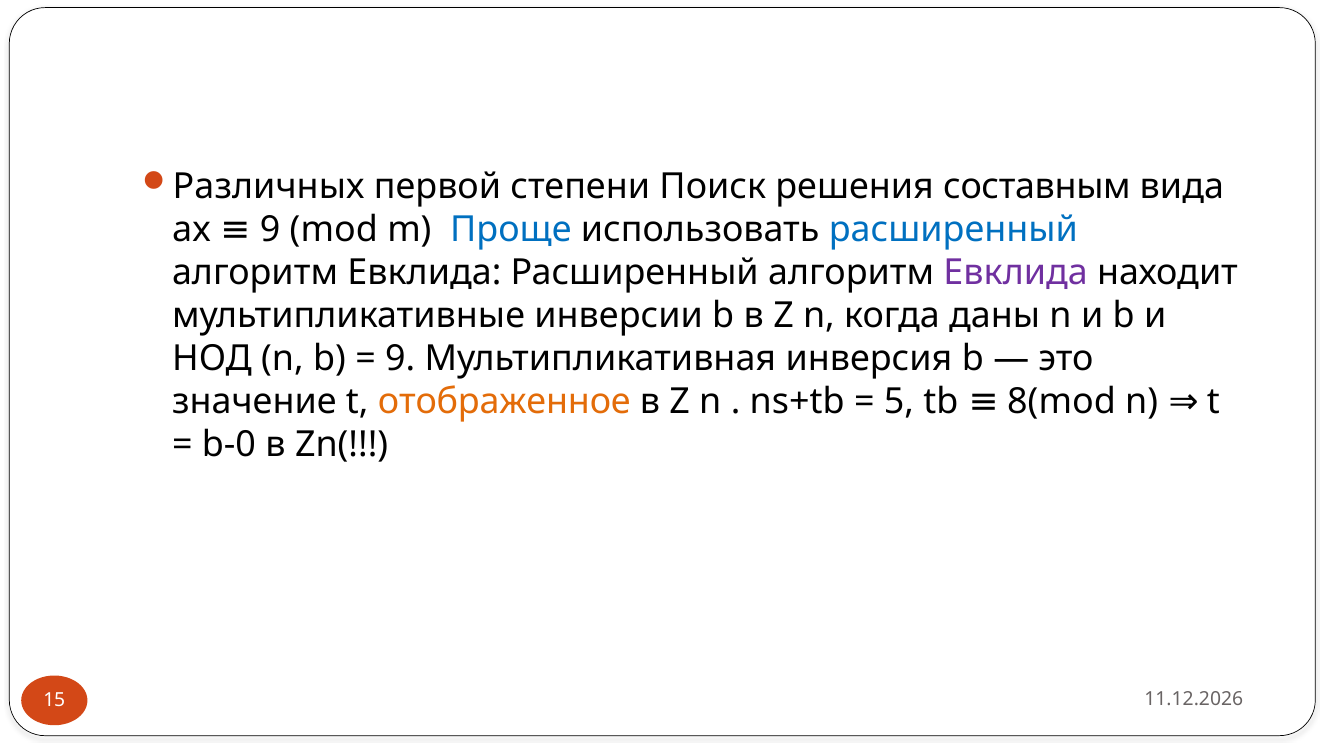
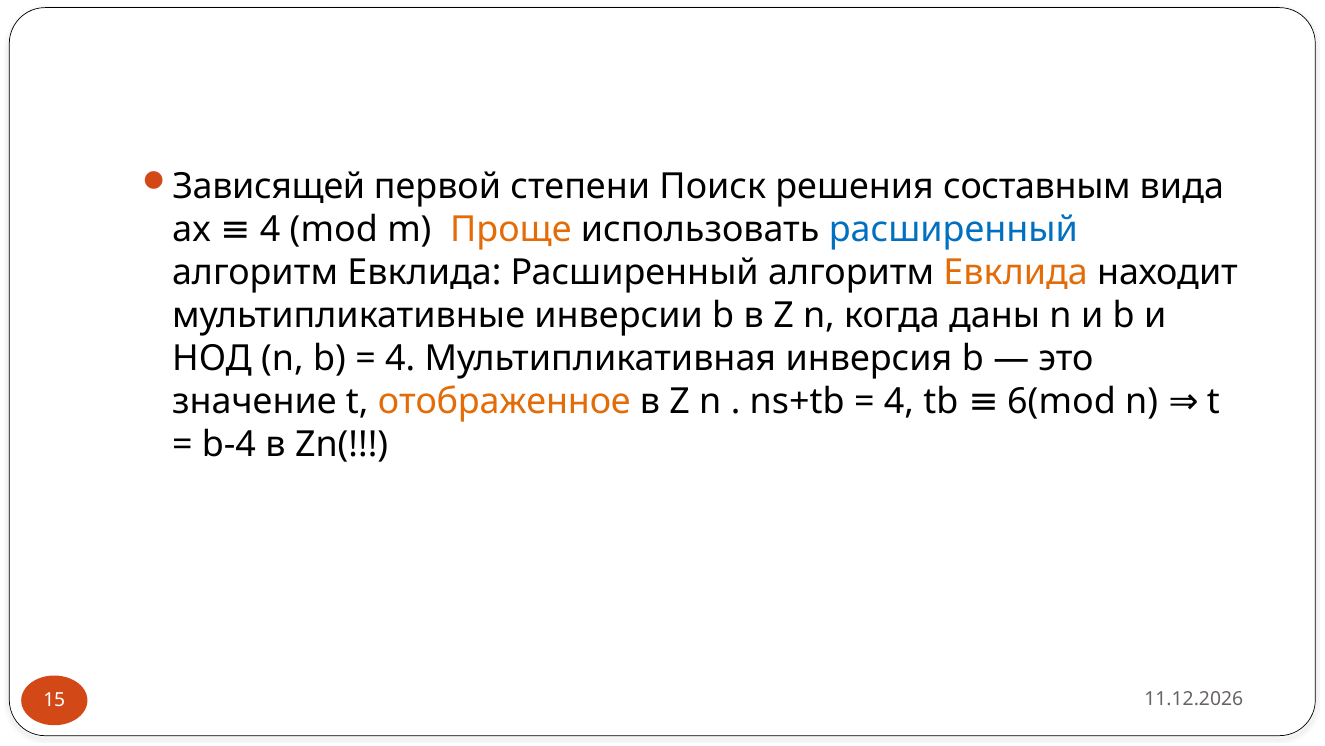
Различных: Различных -> Зависящей
ax 9: 9 -> 4
Проще colour: blue -> orange
Евклида at (1016, 272) colour: purple -> orange
9 at (400, 358): 9 -> 4
5 at (899, 401): 5 -> 4
8(mod: 8(mod -> 6(mod
b-0: b-0 -> b-4
